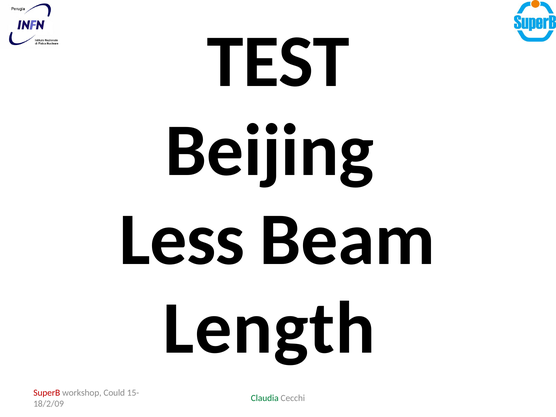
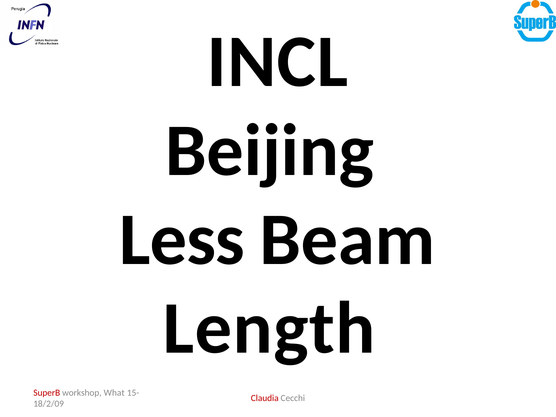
TEST: TEST -> INCL
Could: Could -> What
Claudia colour: green -> red
